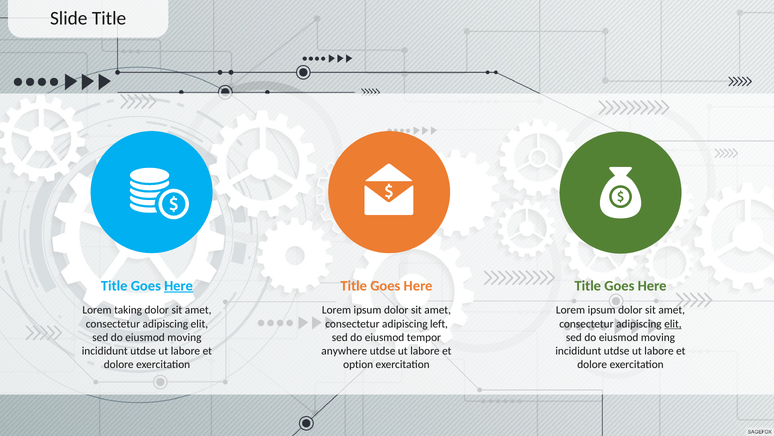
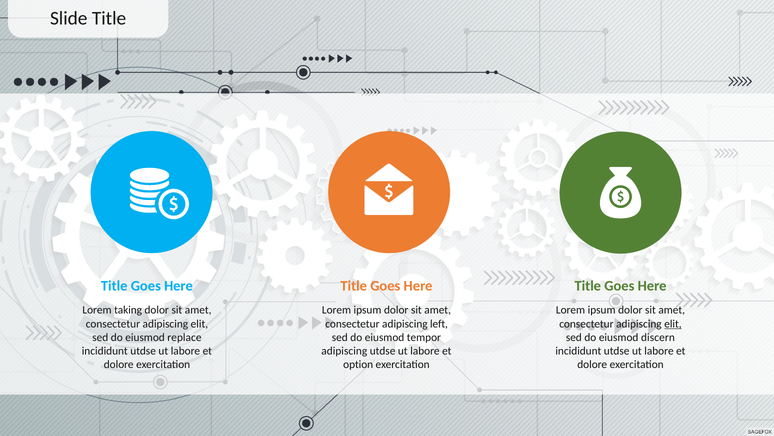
Here at (179, 285) underline: present -> none
moving at (184, 337): moving -> replace
moving at (658, 337): moving -> discern
anywhere at (344, 350): anywhere -> adipiscing
